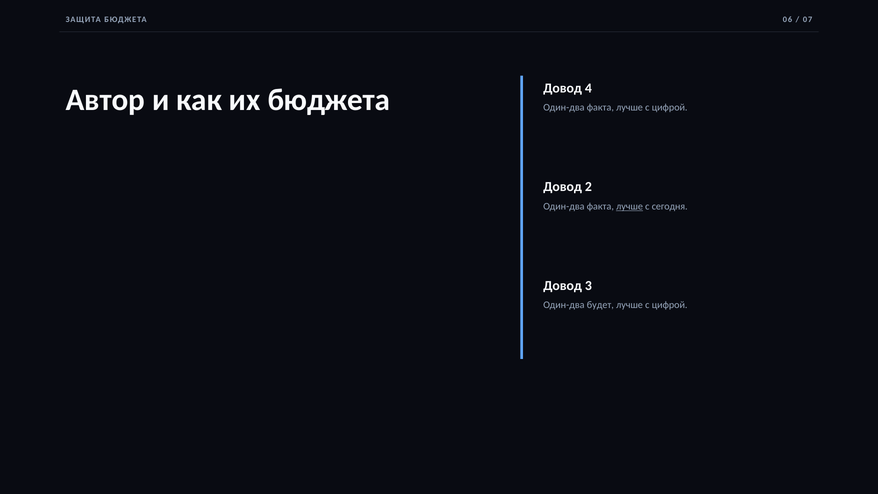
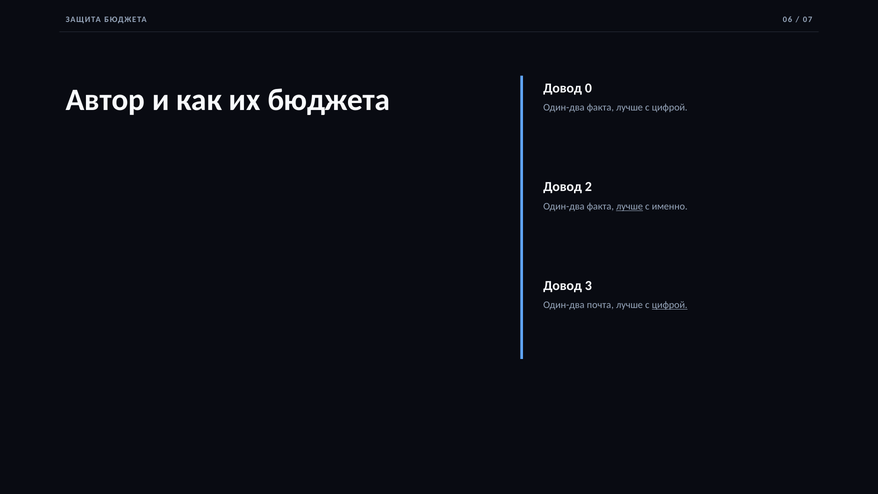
4: 4 -> 0
сегодня: сегодня -> именно
будет: будет -> почта
цифрой at (670, 305) underline: none -> present
